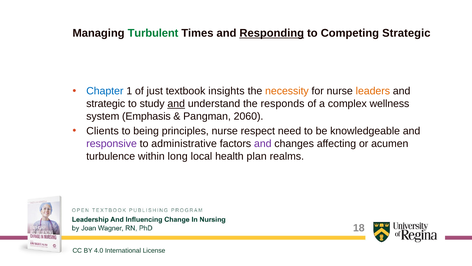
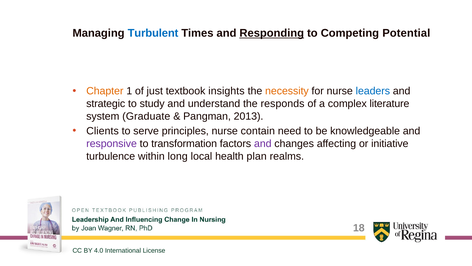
Turbulent colour: green -> blue
Competing Strategic: Strategic -> Potential
Chapter colour: blue -> orange
leaders colour: orange -> blue
and at (176, 104) underline: present -> none
wellness: wellness -> literature
Emphasis: Emphasis -> Graduate
2060: 2060 -> 2013
being: being -> serve
respect: respect -> contain
administrative: administrative -> transformation
acumen: acumen -> initiative
